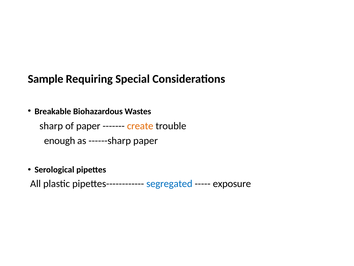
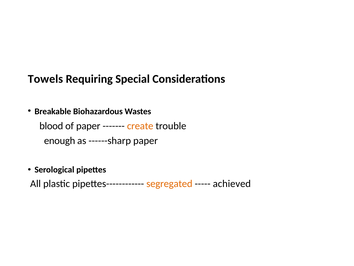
Sample: Sample -> Towels
sharp: sharp -> blood
segregated colour: blue -> orange
exposure: exposure -> achieved
